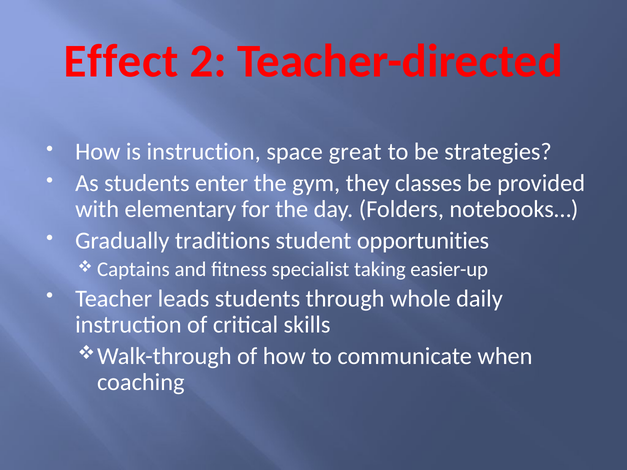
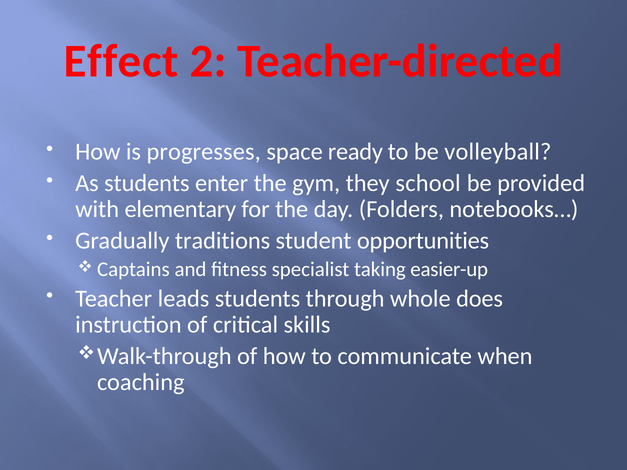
is instruction: instruction -> progresses
great: great -> ready
strategies: strategies -> volleyball
classes: classes -> school
daily: daily -> does
